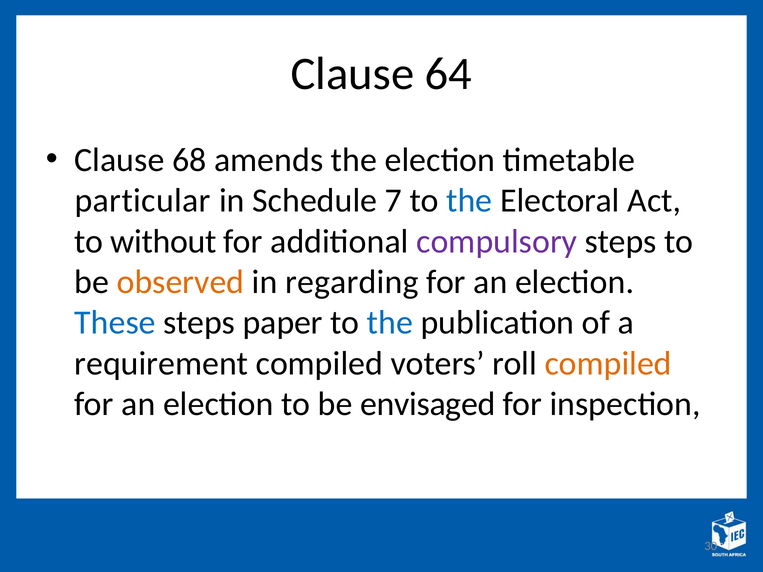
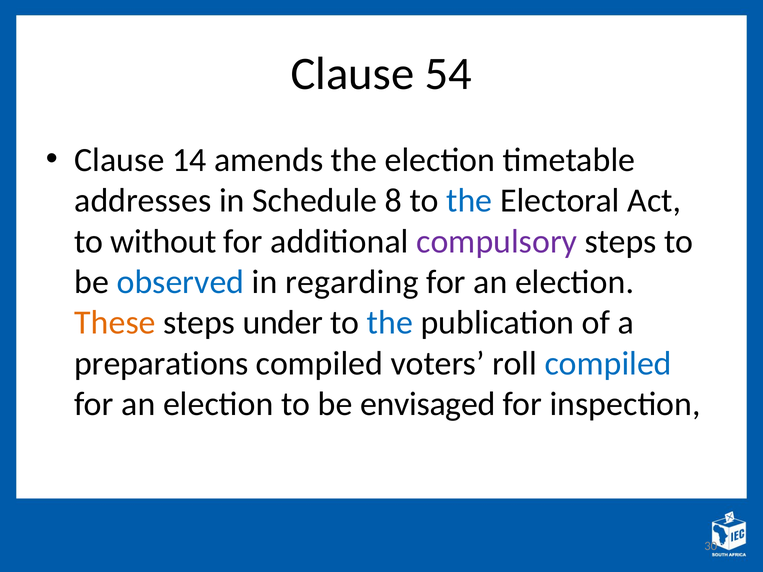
64: 64 -> 54
68: 68 -> 14
particular: particular -> addresses
7: 7 -> 8
observed colour: orange -> blue
These colour: blue -> orange
paper: paper -> under
requirement: requirement -> preparations
compiled at (608, 364) colour: orange -> blue
